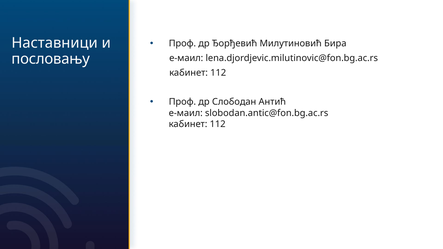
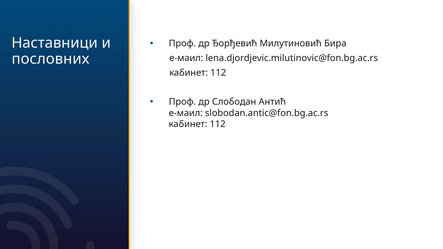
пословању: пословању -> пословних
